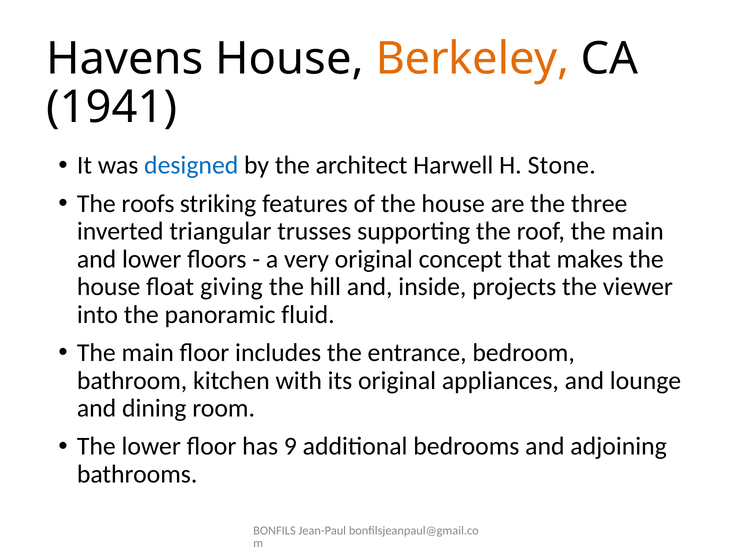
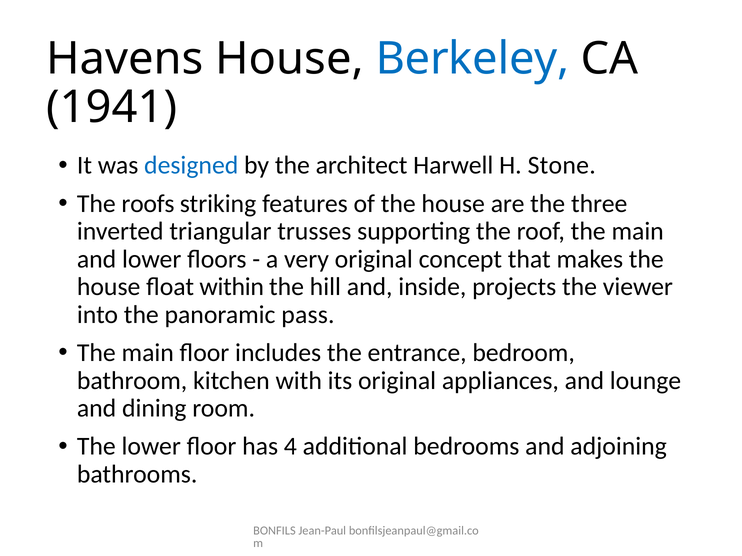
Berkeley colour: orange -> blue
giving: giving -> within
fluid: fluid -> pass
9: 9 -> 4
